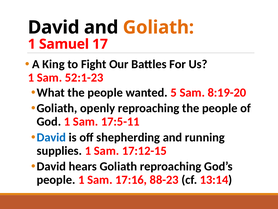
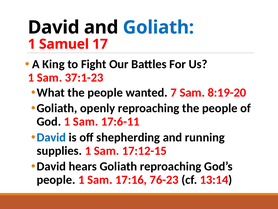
Goliath at (158, 27) colour: orange -> blue
52:1-23: 52:1-23 -> 37:1-23
5: 5 -> 7
17:5-11: 17:5-11 -> 17:6-11
88-23: 88-23 -> 76-23
